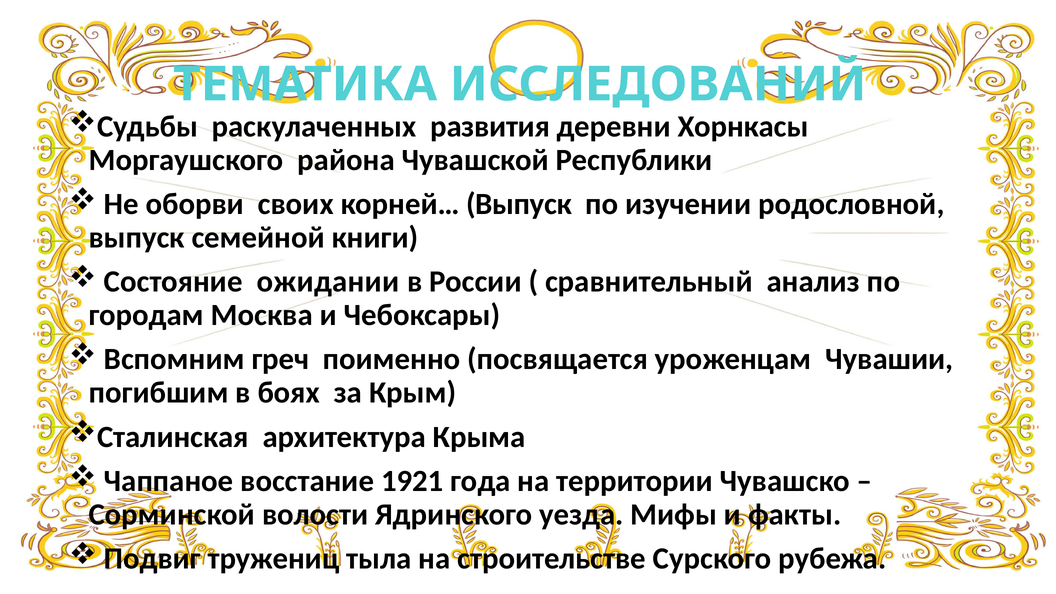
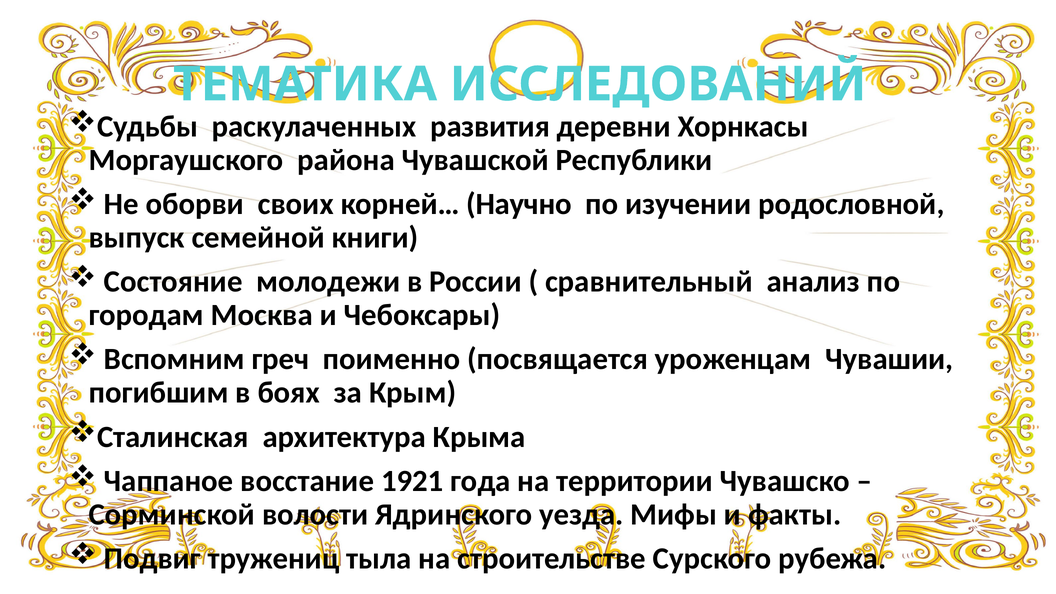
корней… Выпуск: Выпуск -> Научно
ожидании: ожидании -> молодежи
